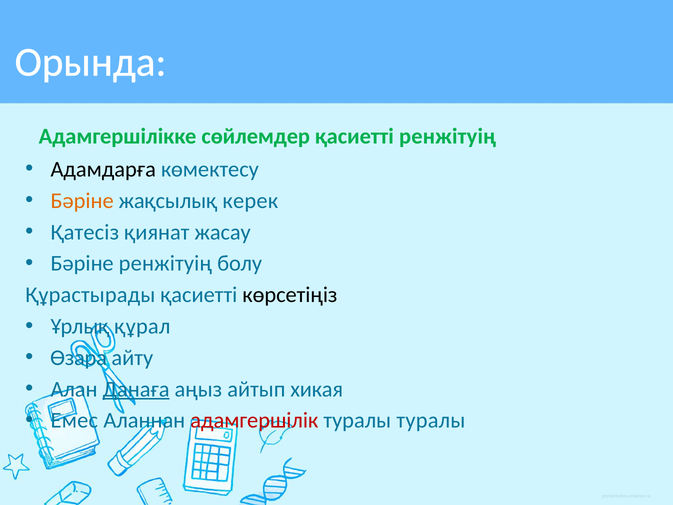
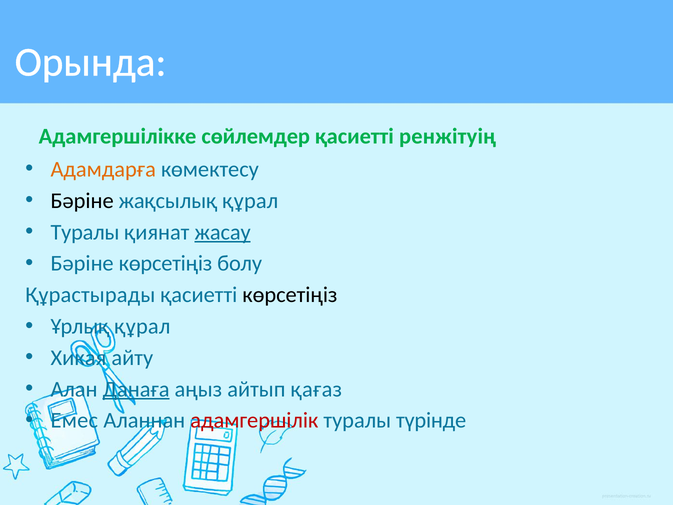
Адамдарға colour: black -> orange
Бәріне at (82, 201) colour: orange -> black
жақсылық керек: керек -> құрал
Қатесіз at (85, 232): Қатесіз -> Туралы
жасау underline: none -> present
Бәріне ренжітуің: ренжітуің -> көрсетіңіз
Өзара: Өзара -> Хикая
хикая: хикая -> қағаз
туралы туралы: туралы -> түрінде
